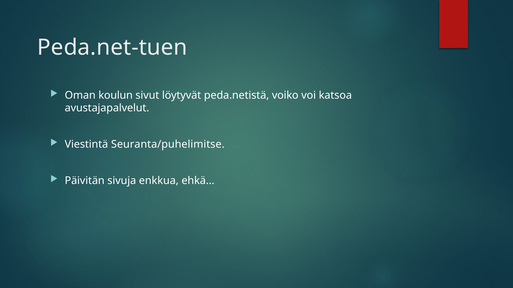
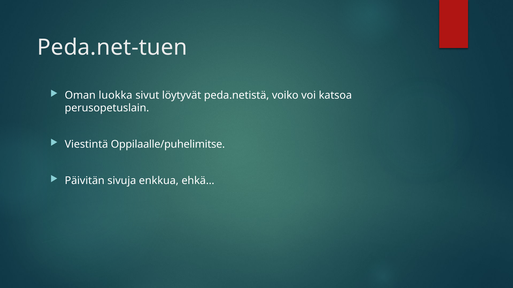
koulun: koulun -> luokka
avustajapalvelut: avustajapalvelut -> perusopetuslain
Seuranta/puhelimitse: Seuranta/puhelimitse -> Oppilaalle/puhelimitse
